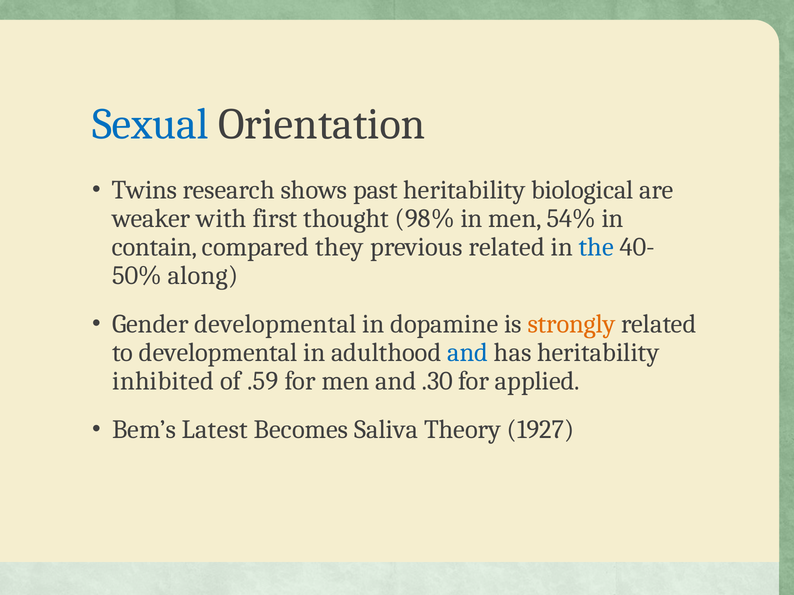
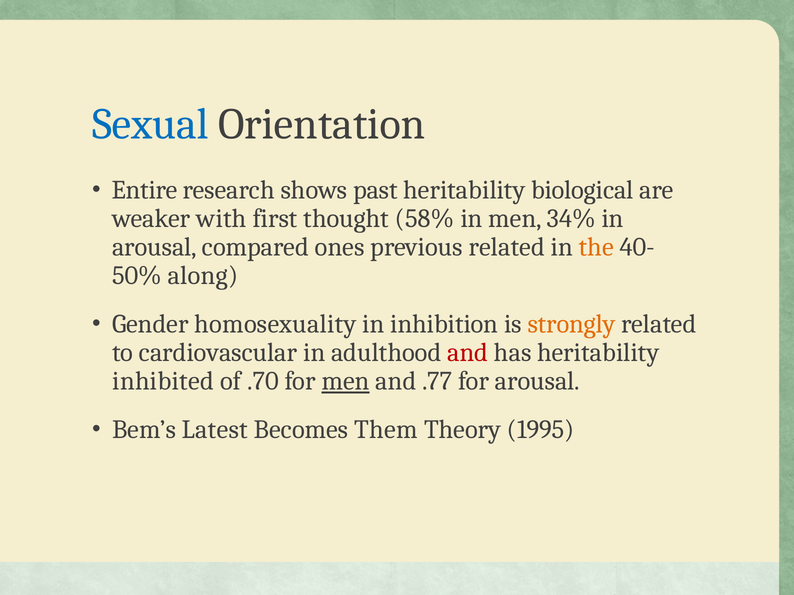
Twins: Twins -> Entire
98%: 98% -> 58%
54%: 54% -> 34%
contain at (155, 247): contain -> arousal
they: they -> ones
the colour: blue -> orange
Gender developmental: developmental -> homosexuality
dopamine: dopamine -> inhibition
to developmental: developmental -> cardiovascular
and at (468, 353) colour: blue -> red
.59: .59 -> .70
men at (346, 381) underline: none -> present
.30: .30 -> .77
for applied: applied -> arousal
Saliva: Saliva -> Them
1927: 1927 -> 1995
